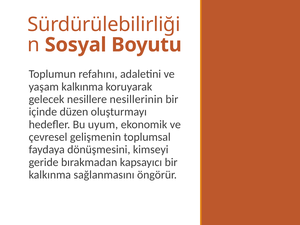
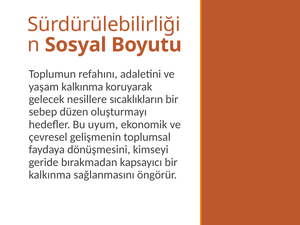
nesillerinin: nesillerinin -> sıcaklıkların
içinde: içinde -> sebep
